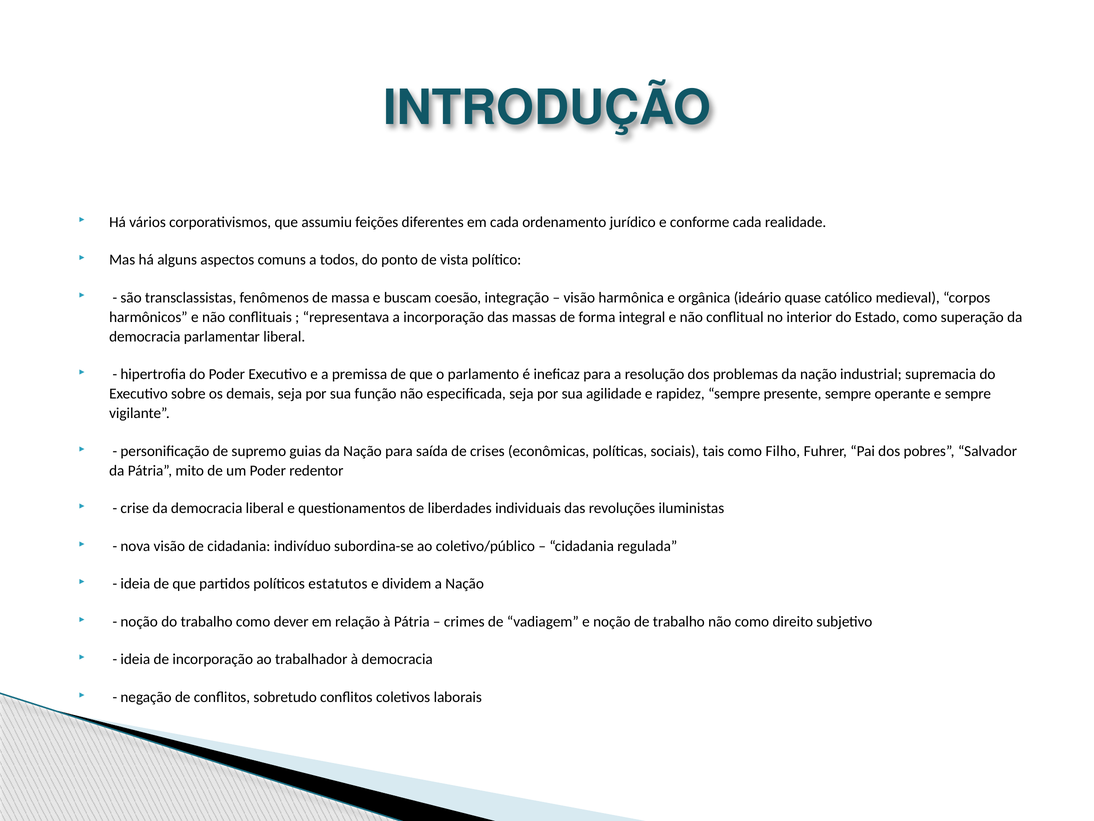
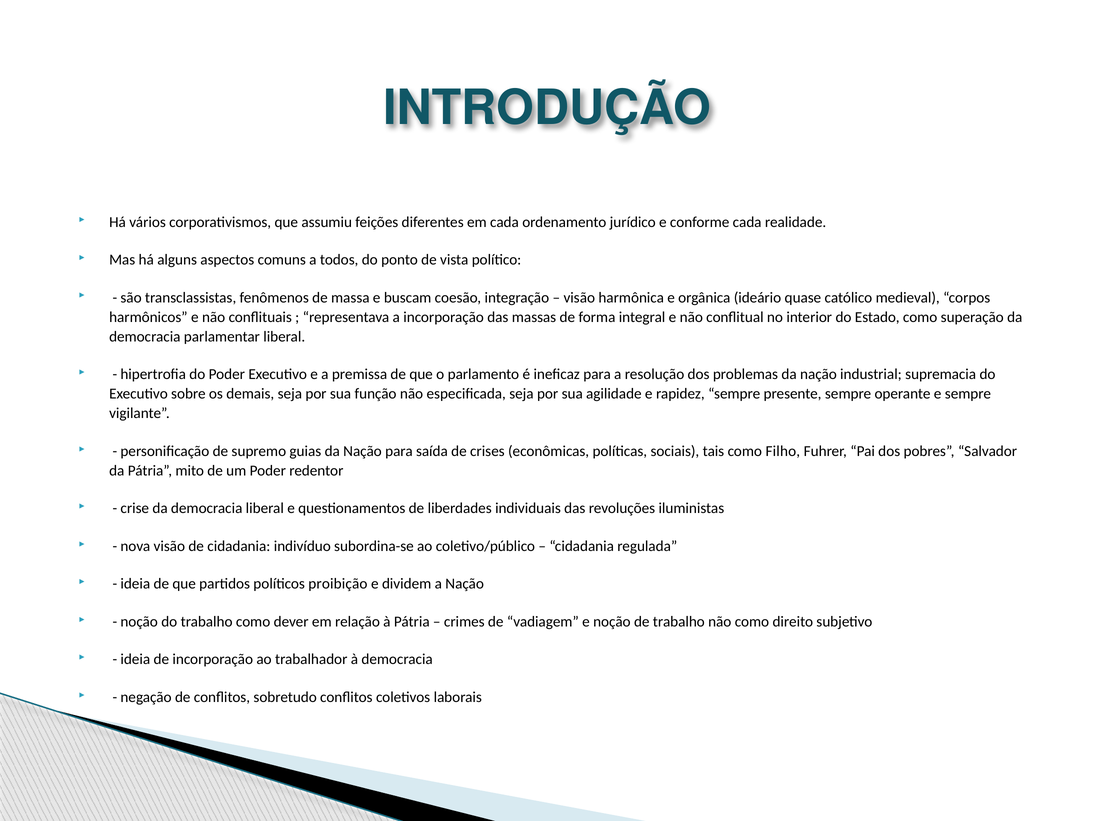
estatutos: estatutos -> proibição
